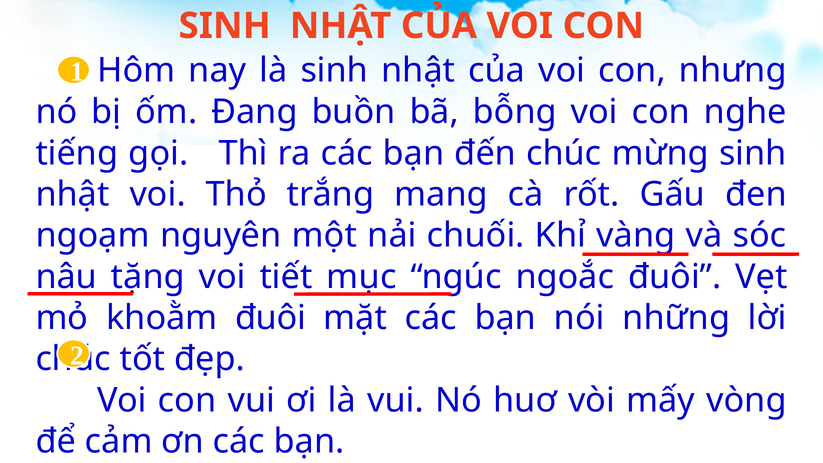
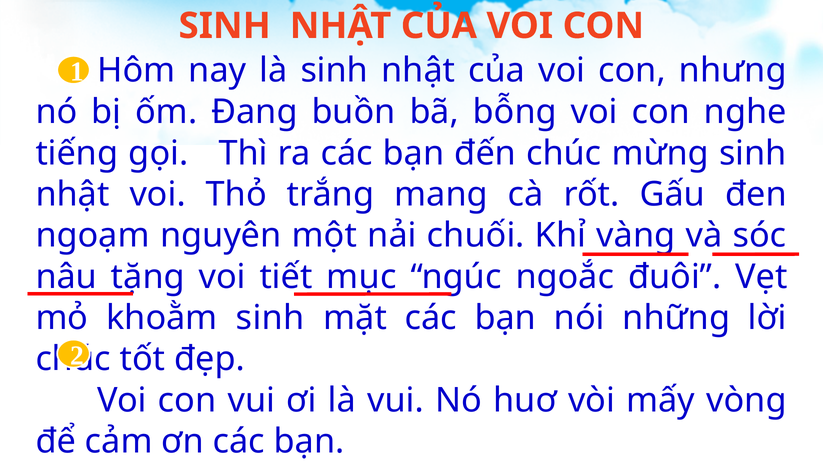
khoằm đuôi: đuôi -> sinh
